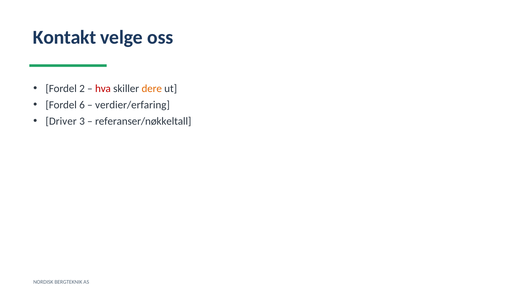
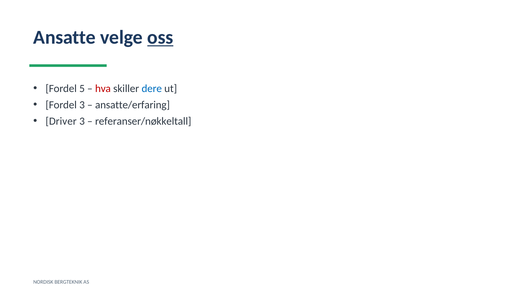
Kontakt: Kontakt -> Ansatte
oss underline: none -> present
2: 2 -> 5
dere colour: orange -> blue
Fordel 6: 6 -> 3
verdier/erfaring: verdier/erfaring -> ansatte/erfaring
